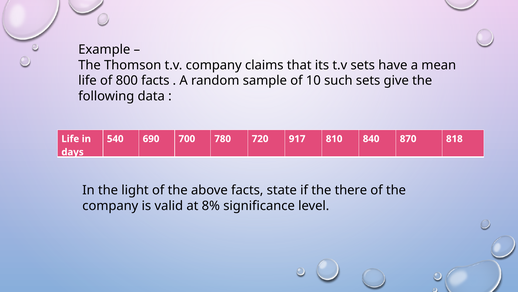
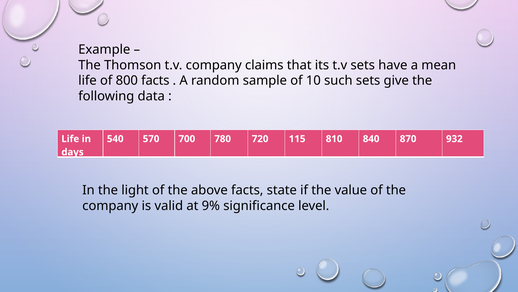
690: 690 -> 570
917: 917 -> 115
818: 818 -> 932
there: there -> value
8%: 8% -> 9%
